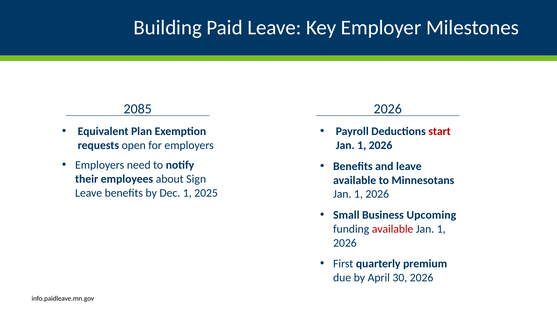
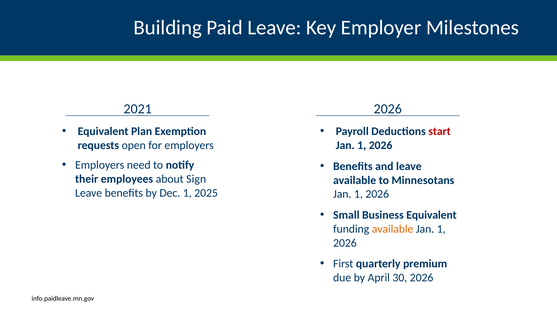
2085: 2085 -> 2021
Business Upcoming: Upcoming -> Equivalent
available at (393, 229) colour: red -> orange
